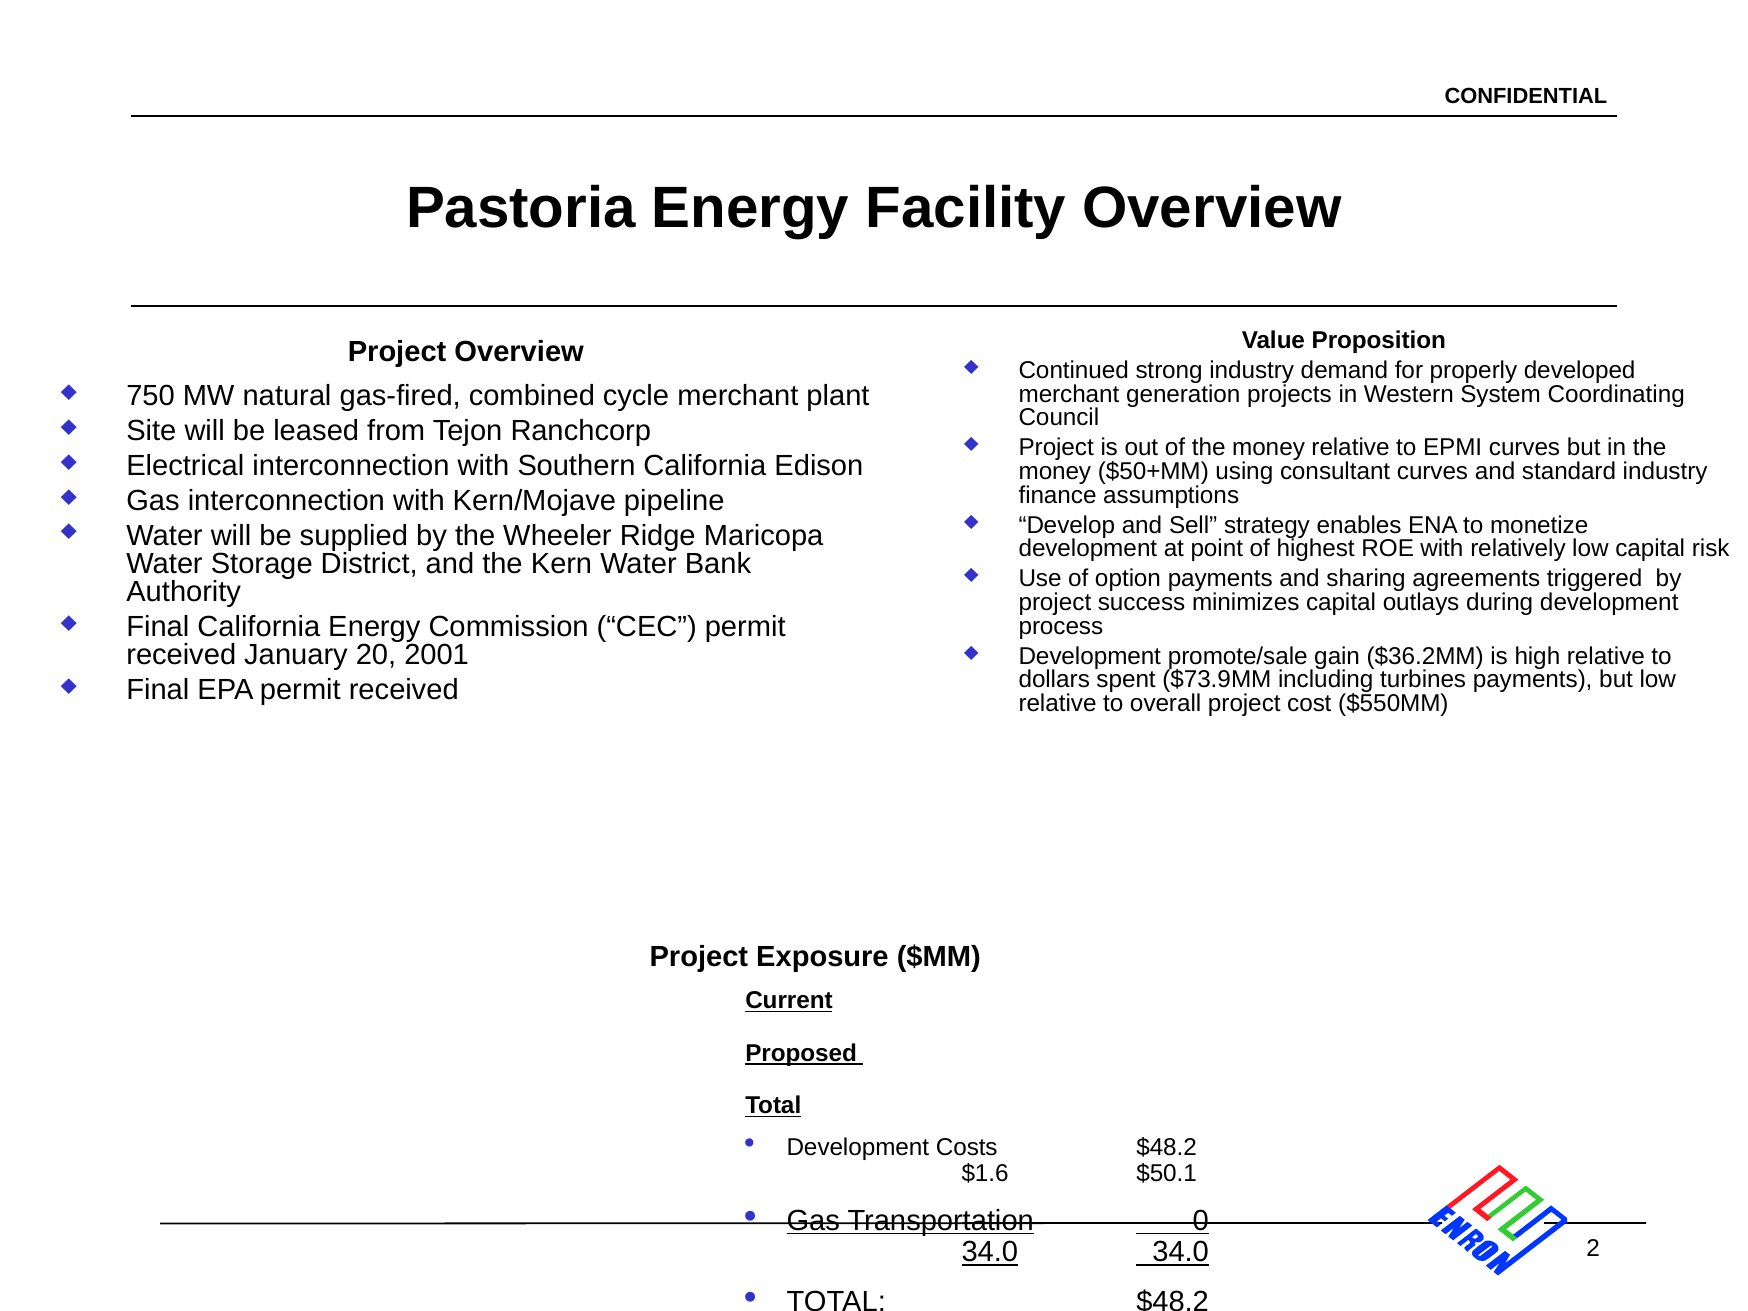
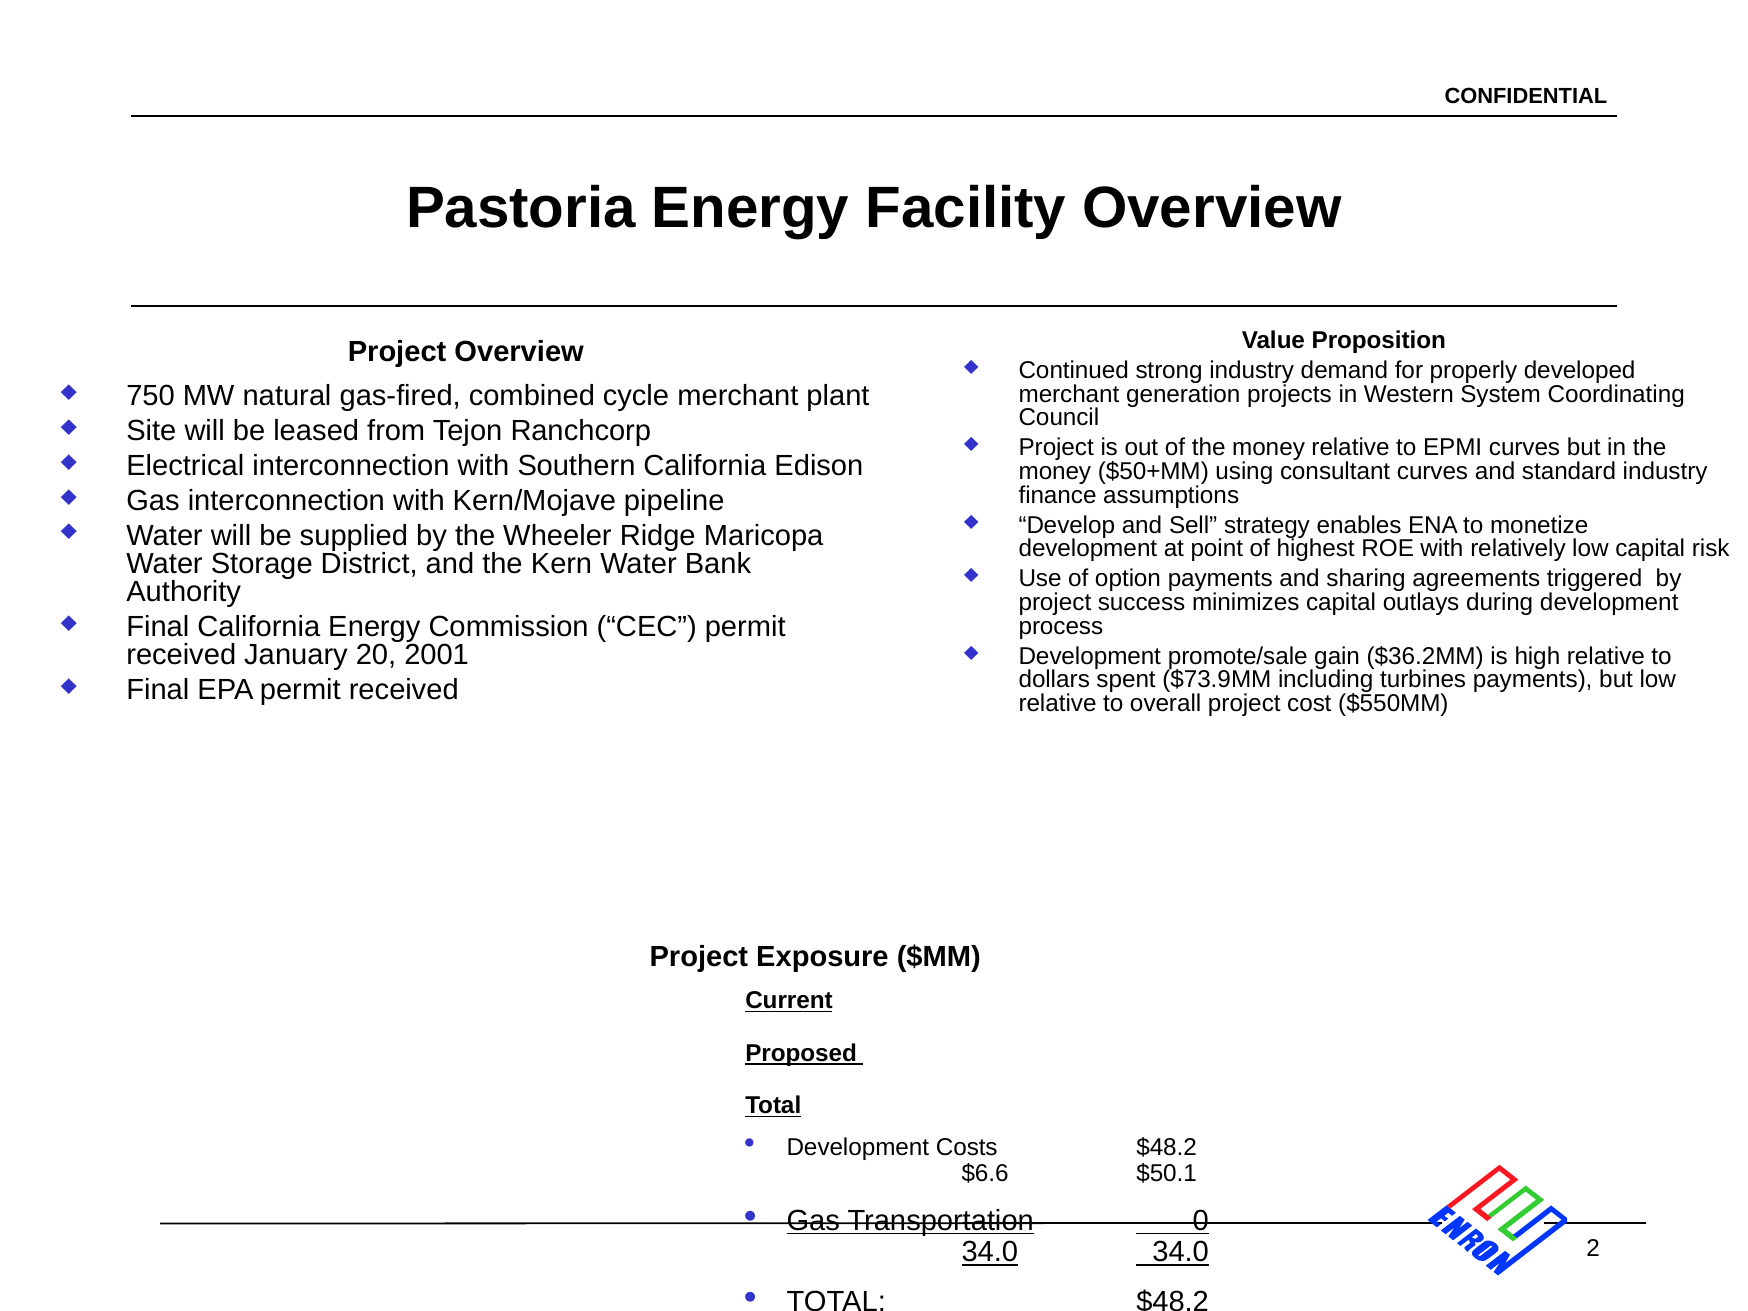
$1.6: $1.6 -> $6.6
